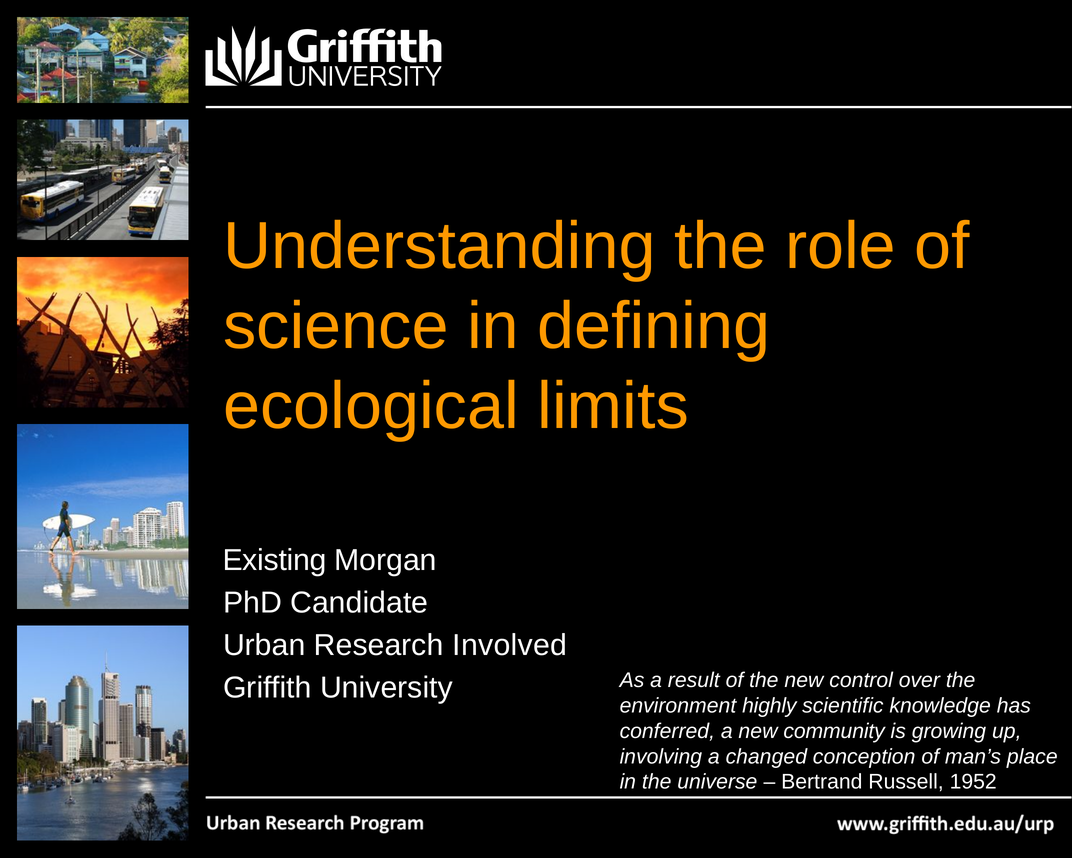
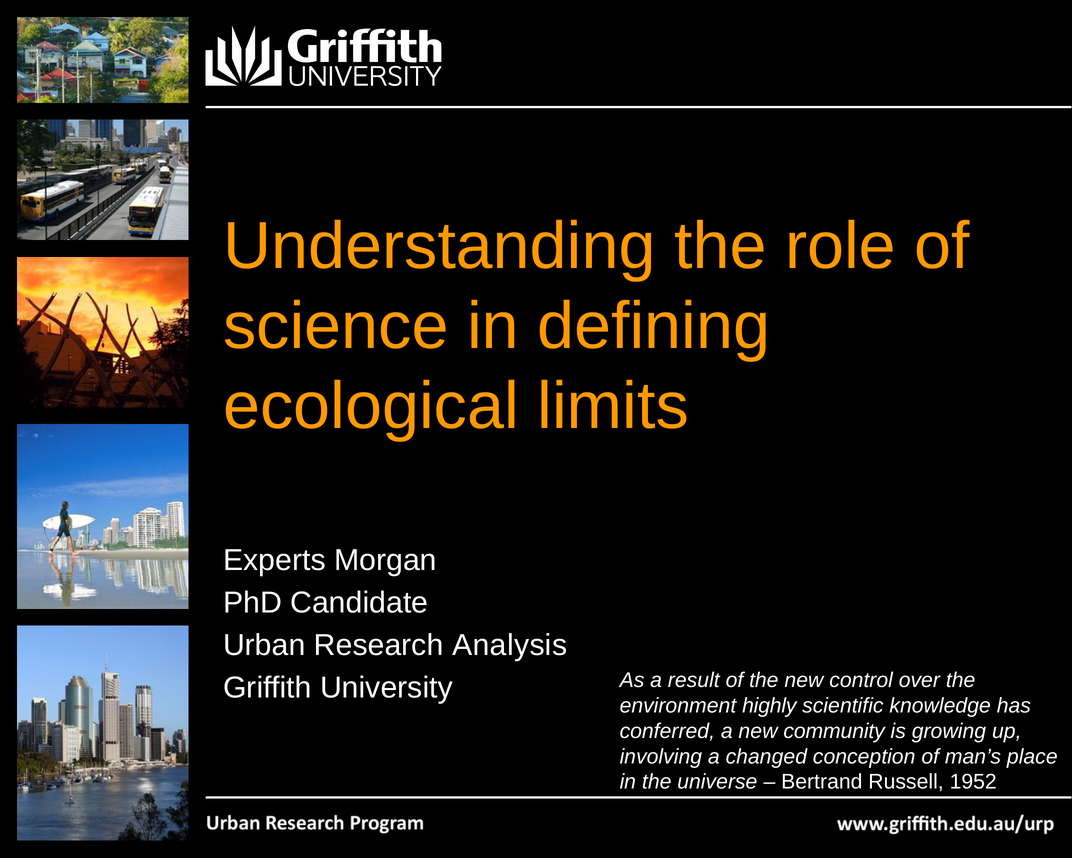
Existing: Existing -> Experts
Involved: Involved -> Analysis
